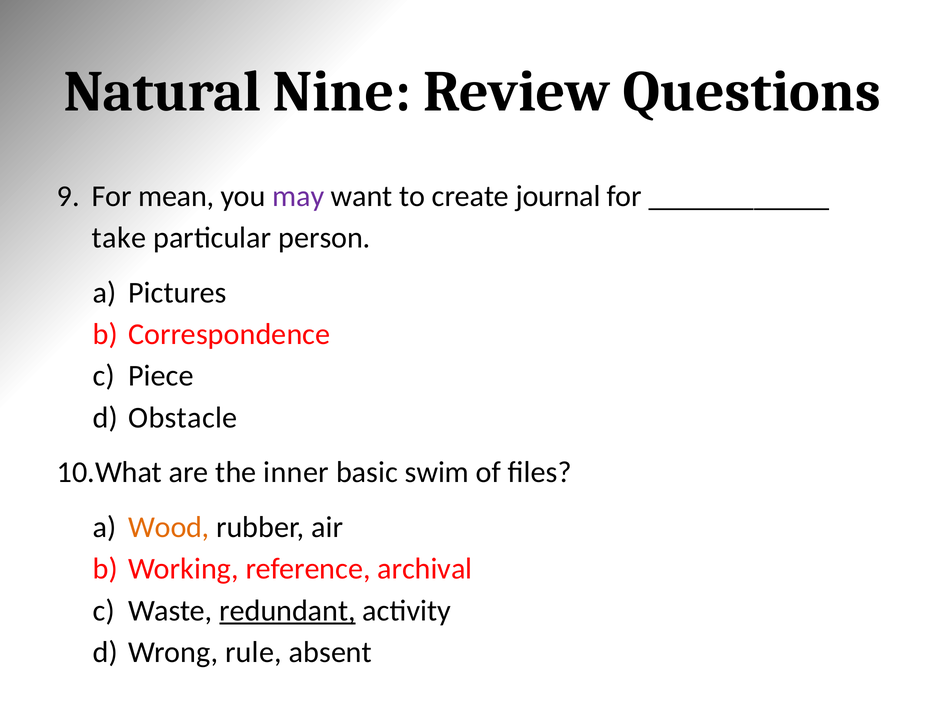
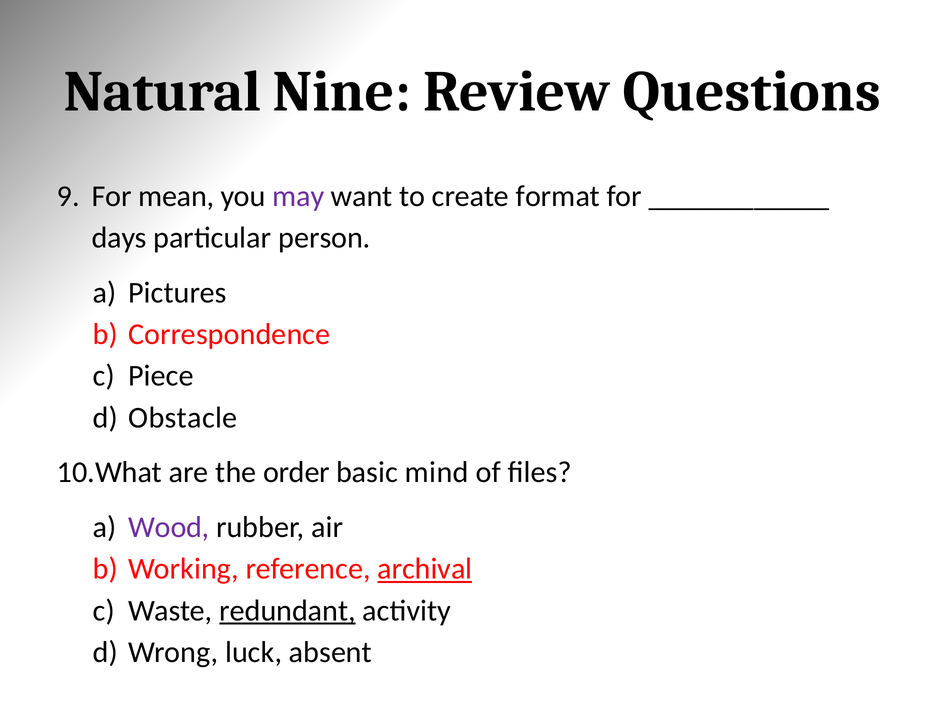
journal: journal -> format
take: take -> days
inner: inner -> order
swim: swim -> mind
Wood colour: orange -> purple
archival underline: none -> present
rule: rule -> luck
